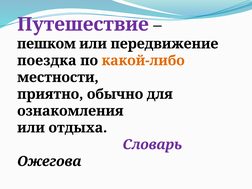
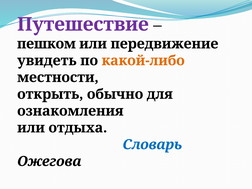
поездка: поездка -> увидеть
приятно: приятно -> открыть
Словарь colour: purple -> blue
